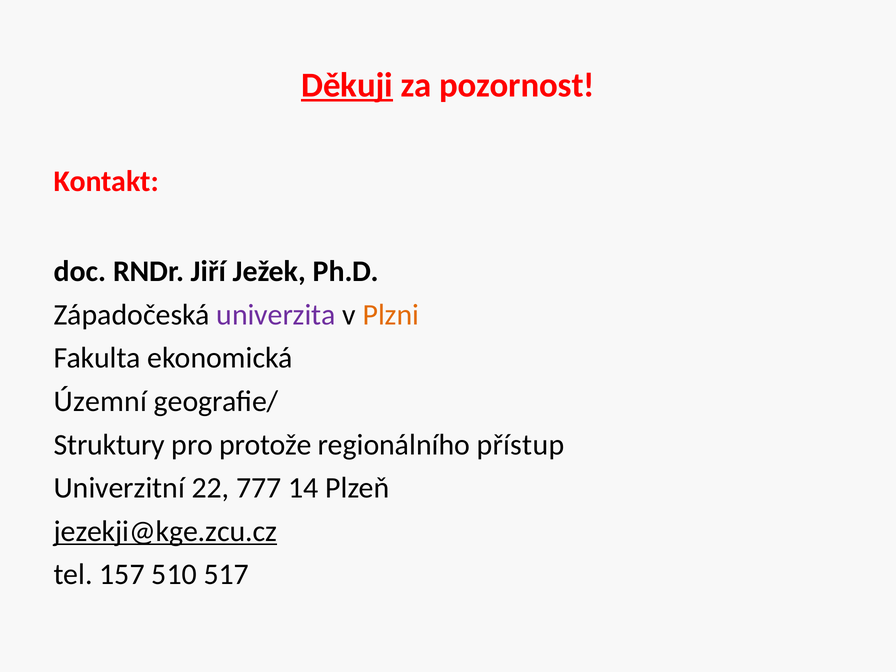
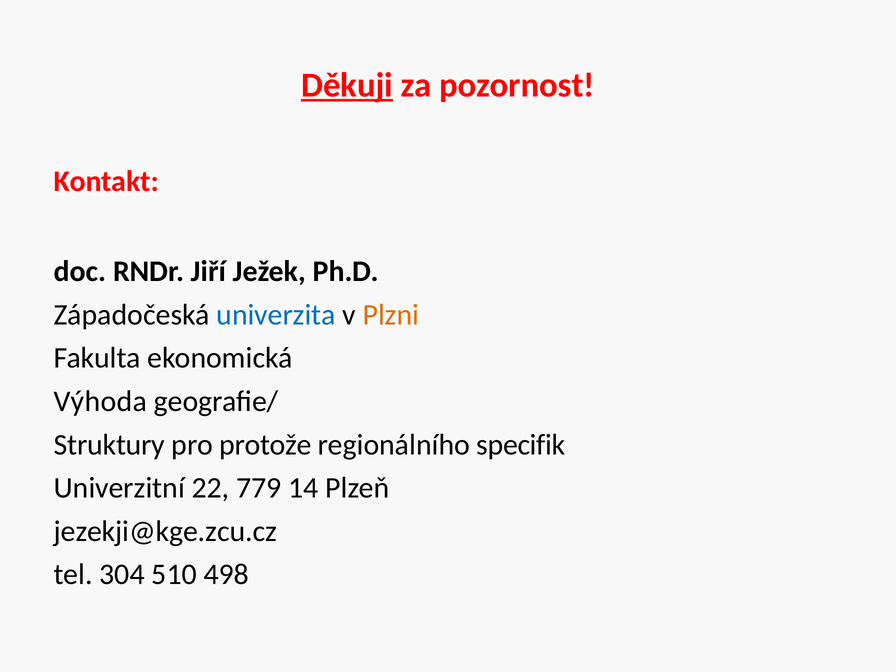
univerzita colour: purple -> blue
Územní: Územní -> Výhoda
přístup: přístup -> specifik
777: 777 -> 779
jezekji@kge.zcu.cz underline: present -> none
157: 157 -> 304
517: 517 -> 498
